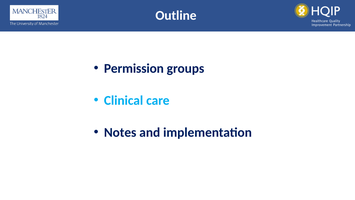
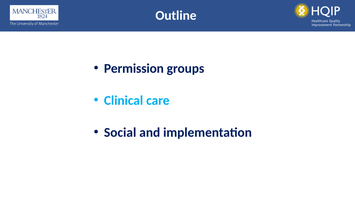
Notes: Notes -> Social
